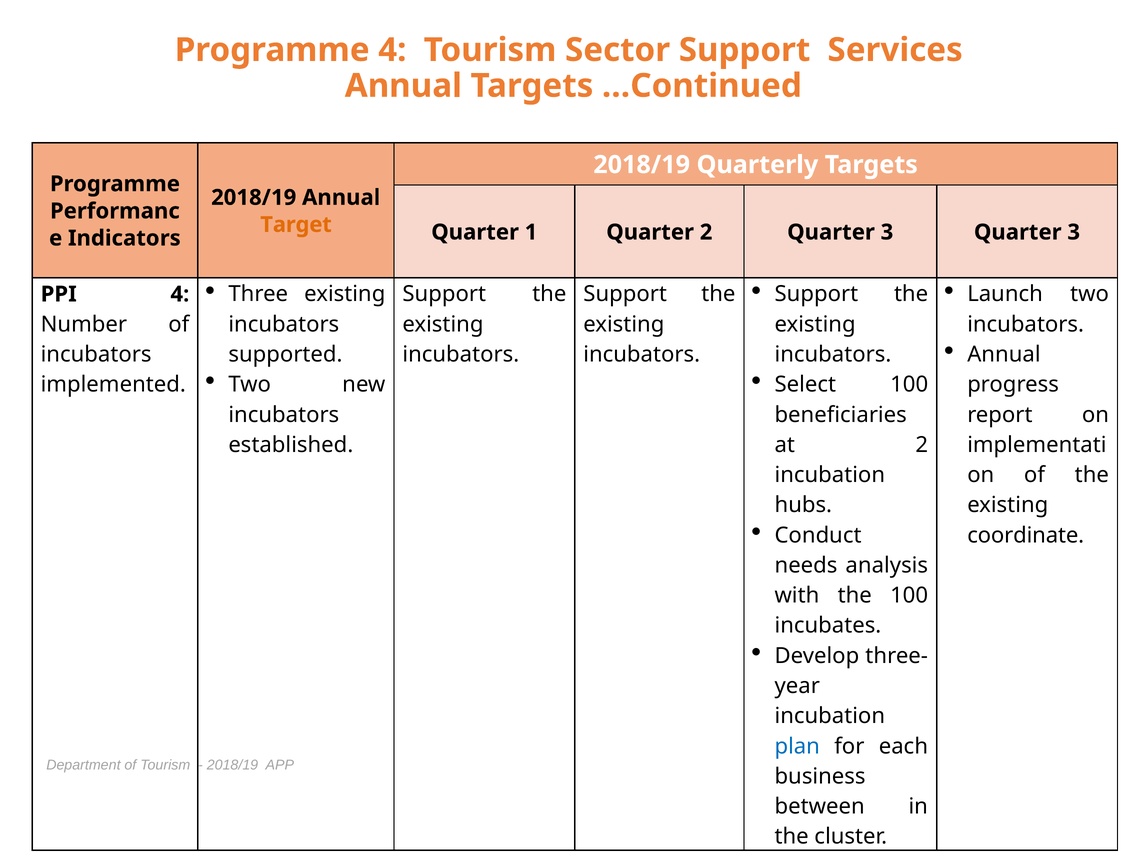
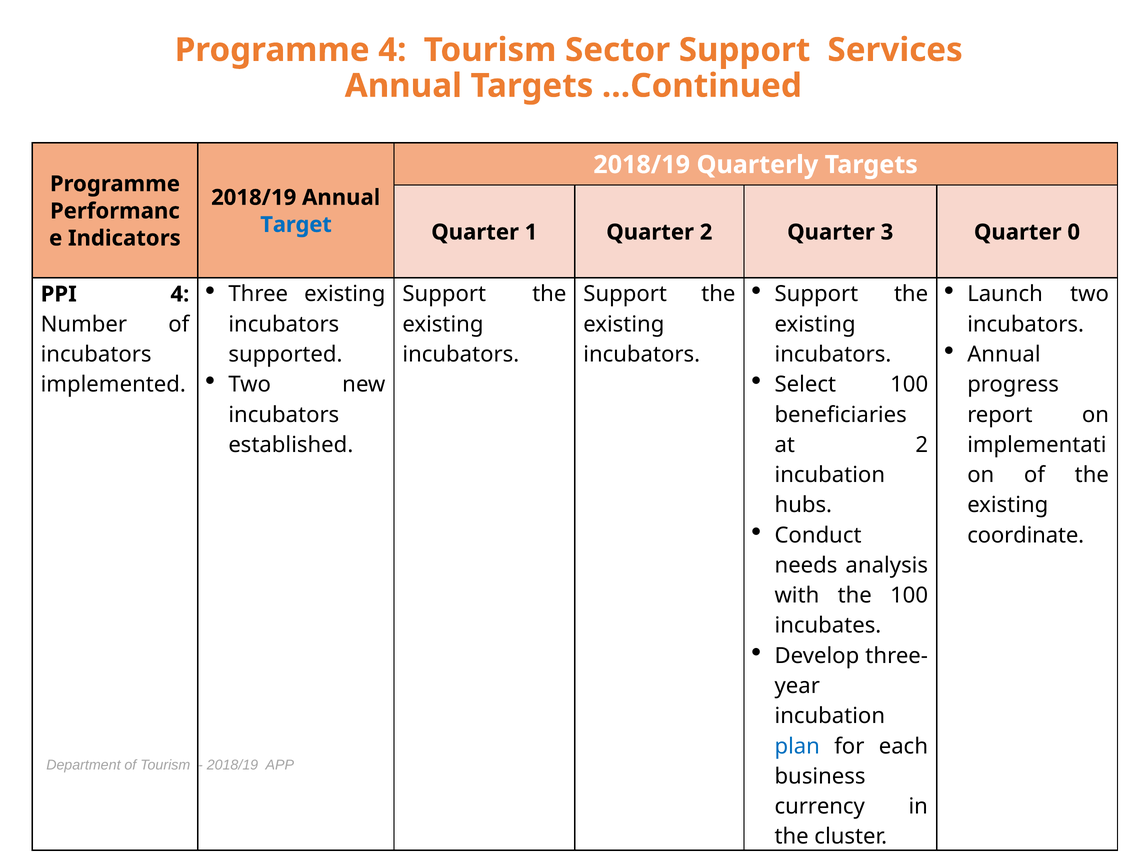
Target colour: orange -> blue
3 Quarter 3: 3 -> 0
between: between -> currency
